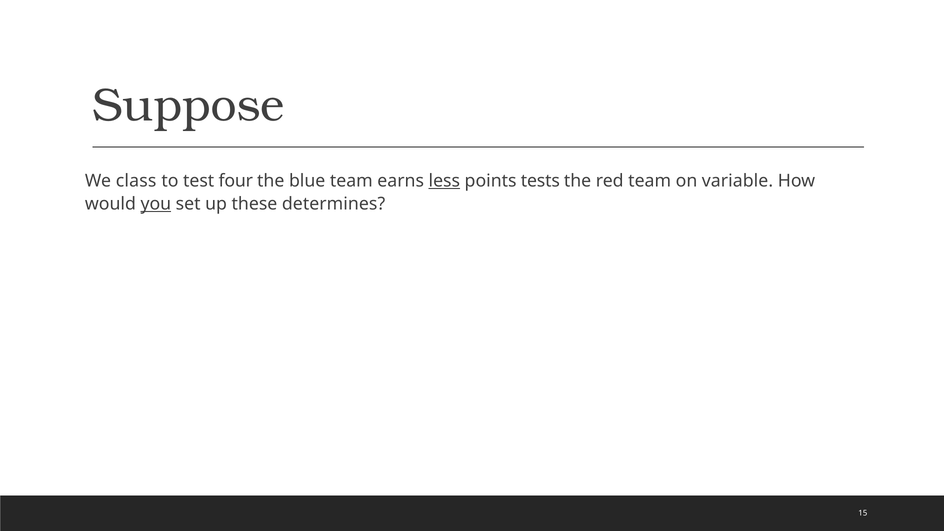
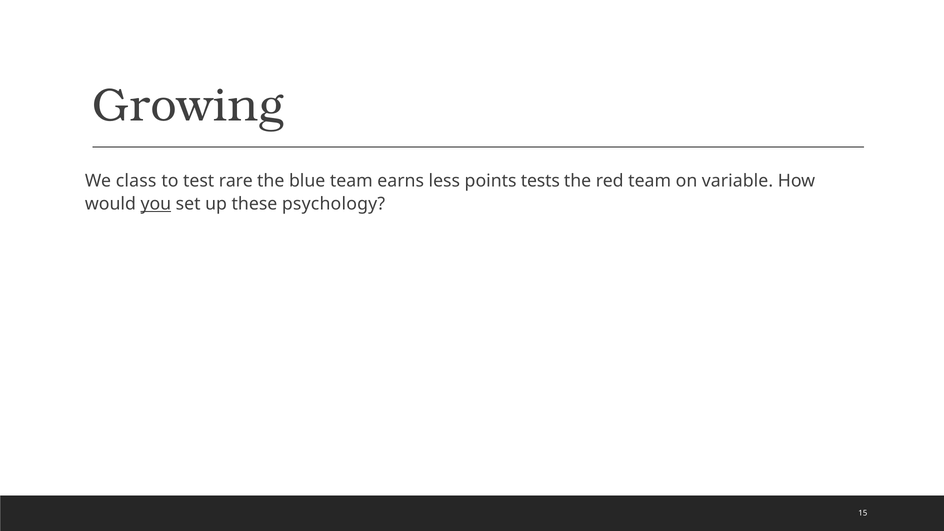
Suppose: Suppose -> Growing
four: four -> rare
less underline: present -> none
determines: determines -> psychology
